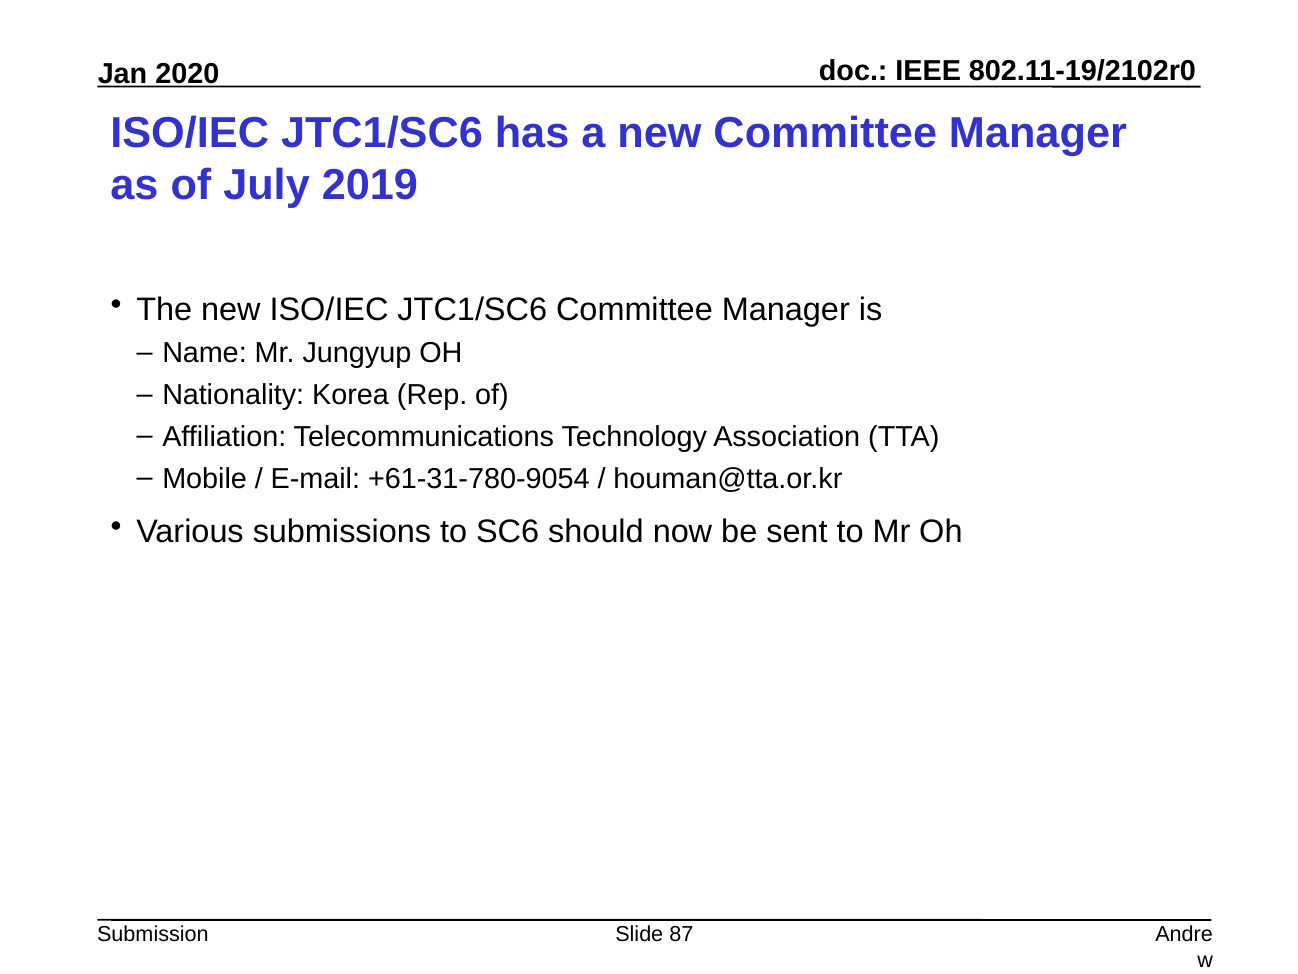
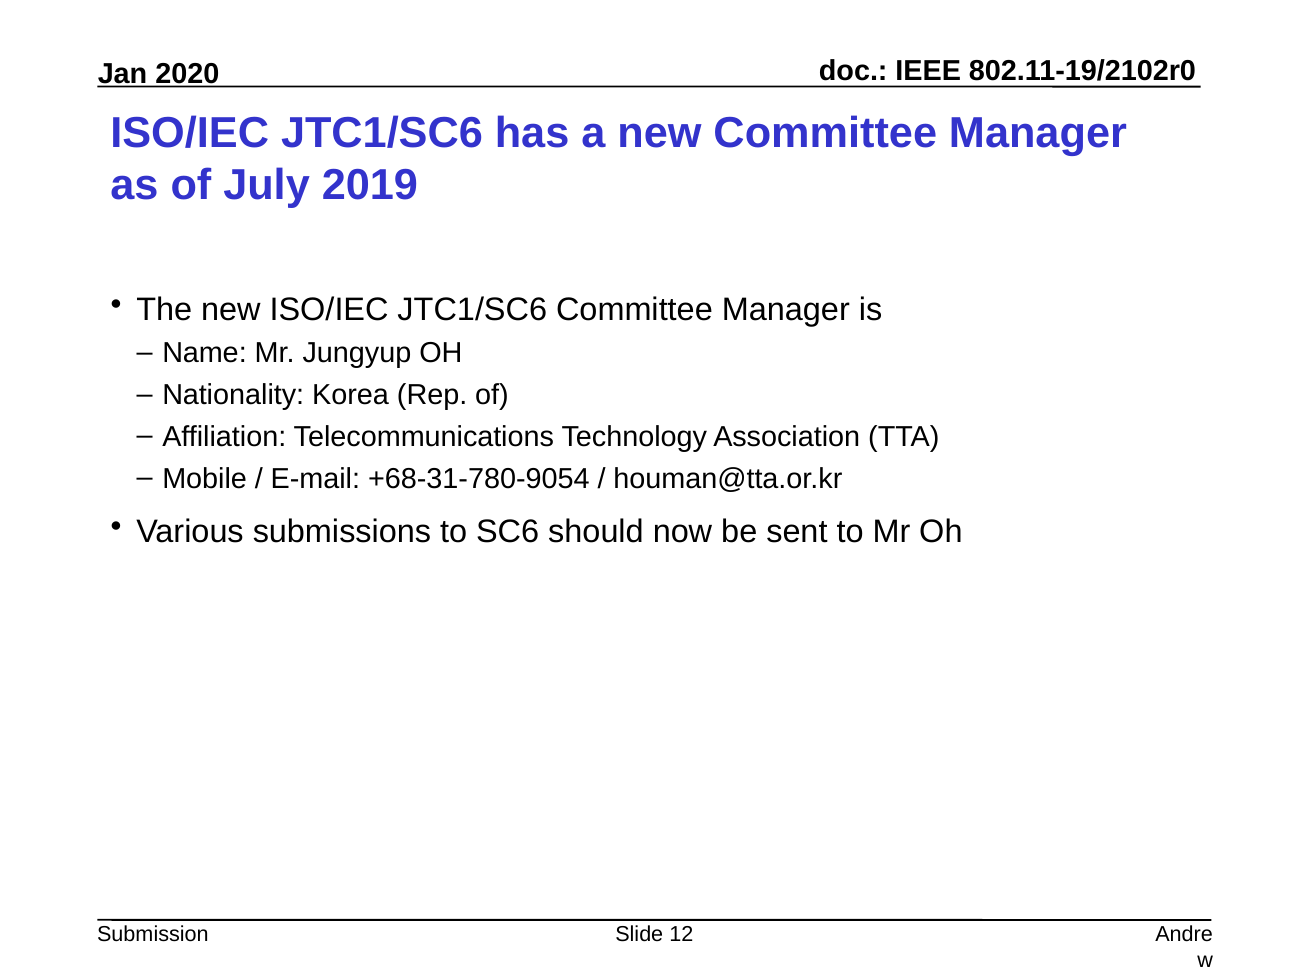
+61-31-780-9054: +61-31-780-9054 -> +68-31-780-9054
87: 87 -> 12
